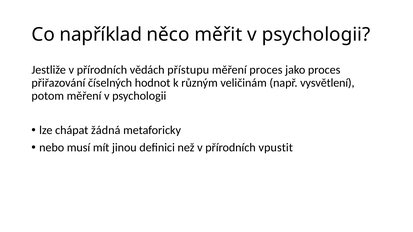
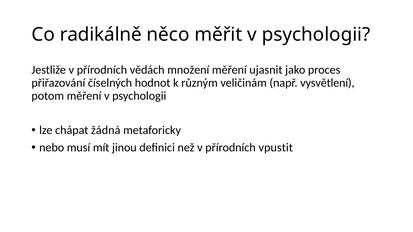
například: například -> radikálně
přístupu: přístupu -> množení
měření proces: proces -> ujasnit
